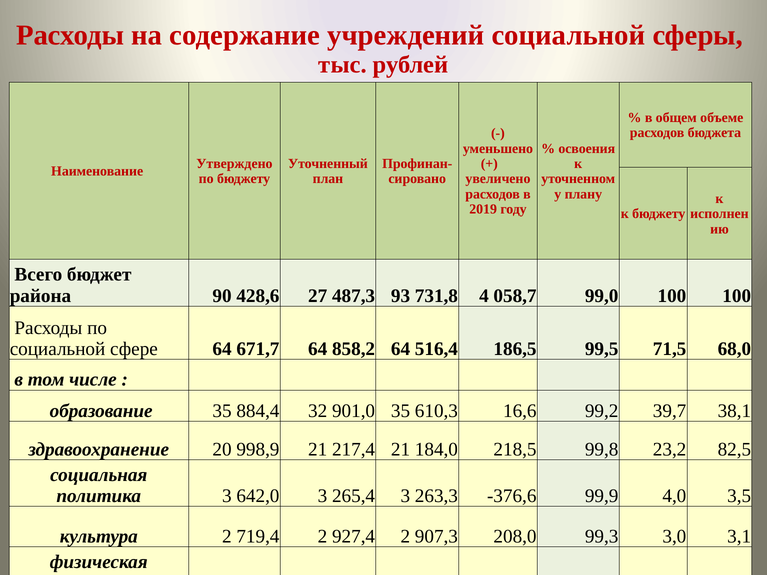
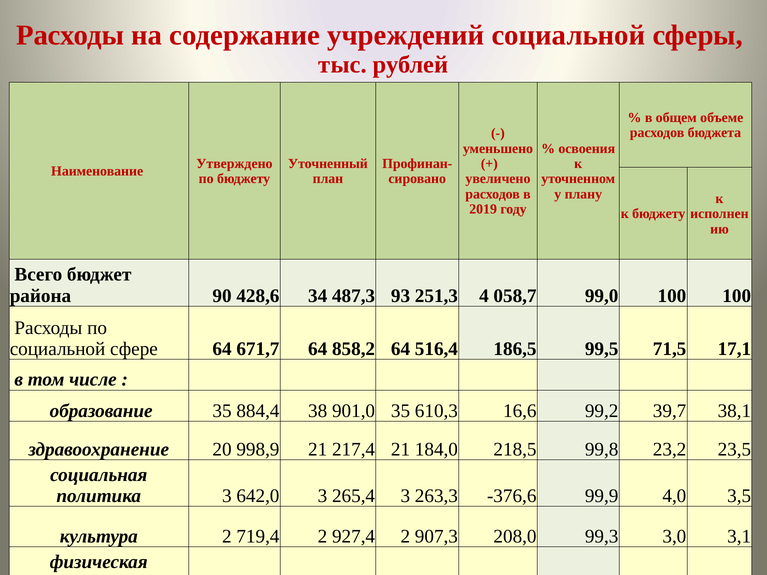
27: 27 -> 34
731,8: 731,8 -> 251,3
68,0: 68,0 -> 17,1
32: 32 -> 38
82,5: 82,5 -> 23,5
